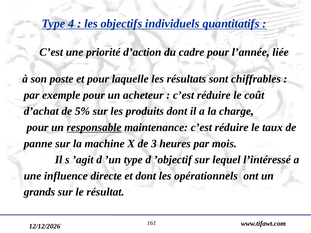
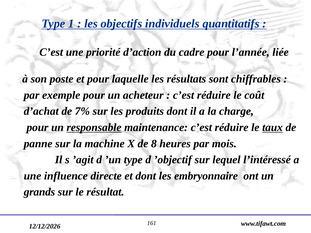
4: 4 -> 1
5%: 5% -> 7%
taux underline: none -> present
3: 3 -> 8
opérationnels: opérationnels -> embryonnaire
